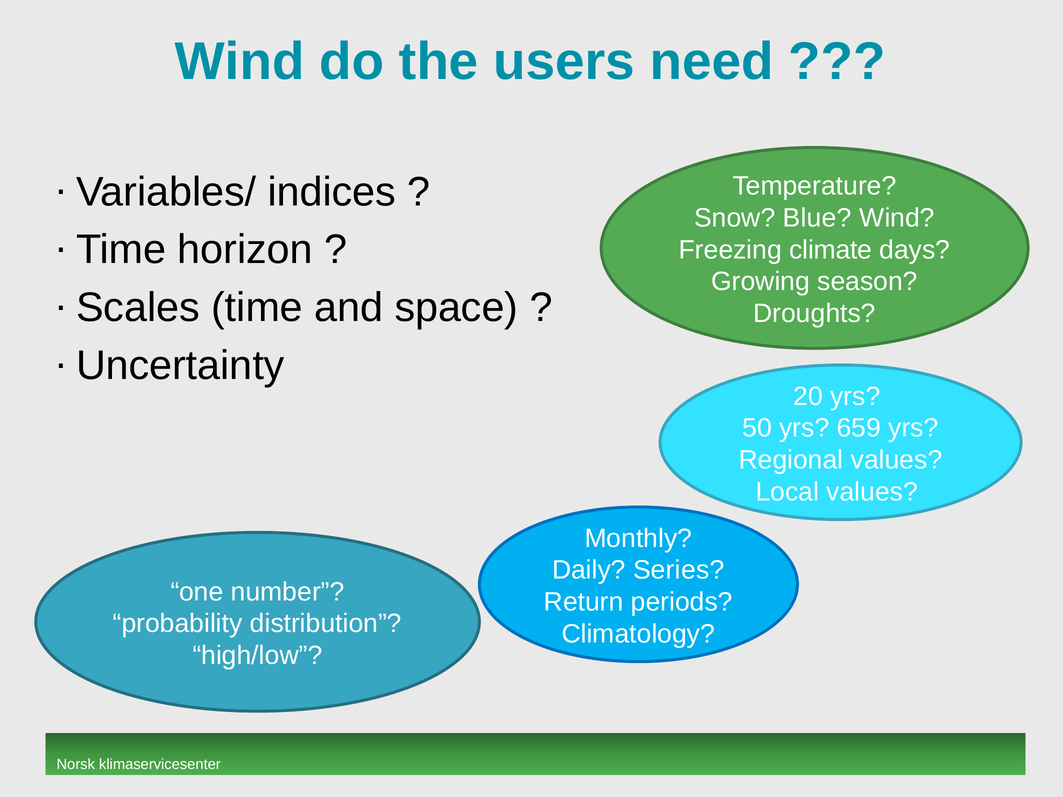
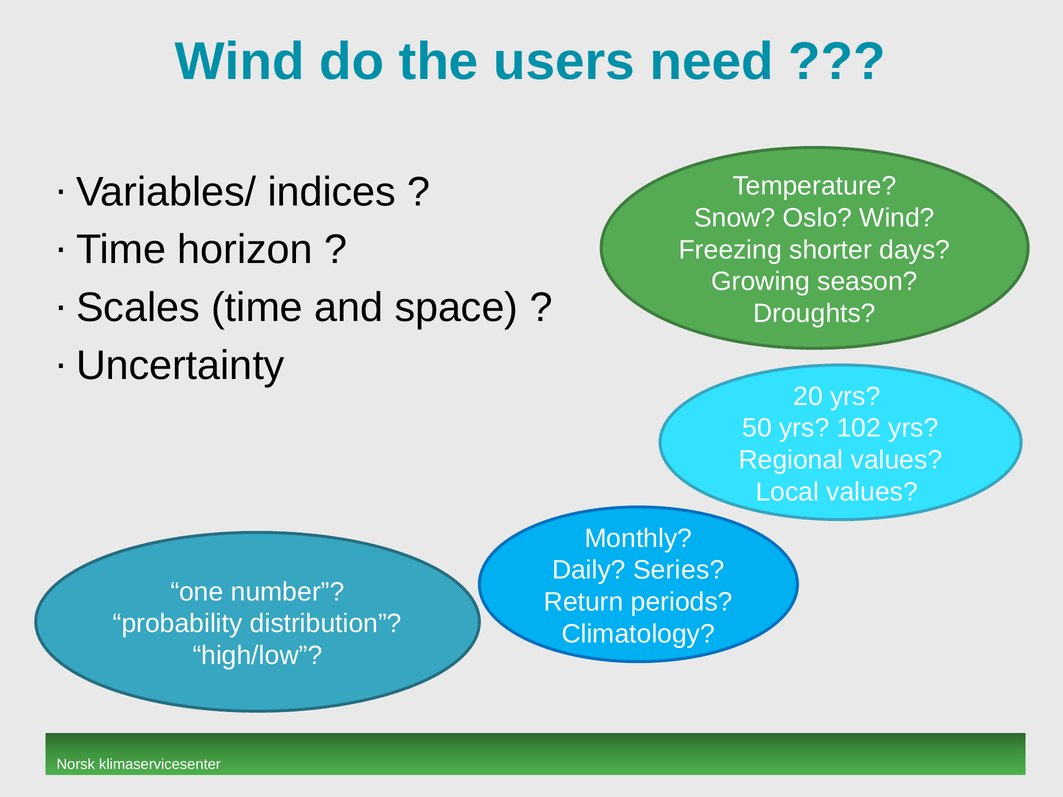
Blue: Blue -> Oslo
climate: climate -> shorter
659: 659 -> 102
